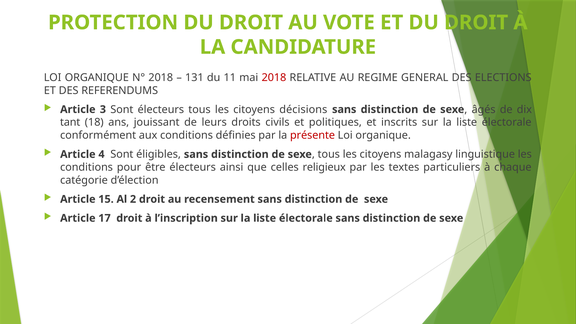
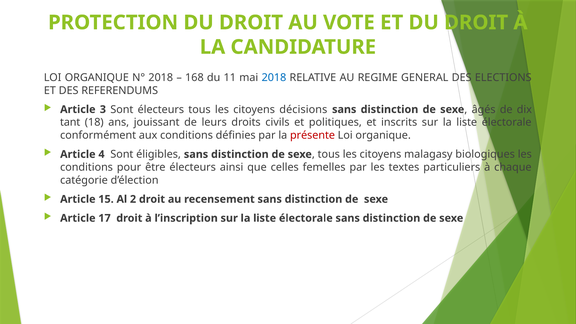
131: 131 -> 168
2018 at (274, 78) colour: red -> blue
linguistique: linguistique -> biologiques
religieux: religieux -> femelles
